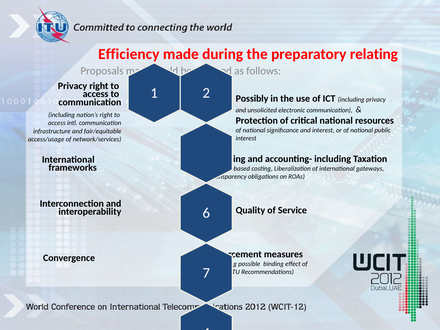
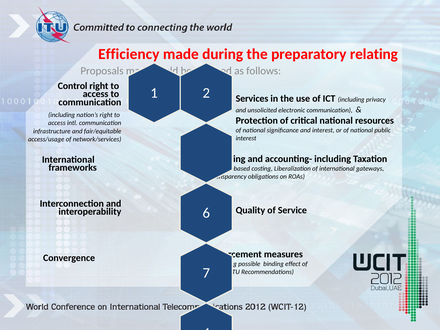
Privacy at (73, 86): Privacy -> Control
Possibly: Possibly -> Services
